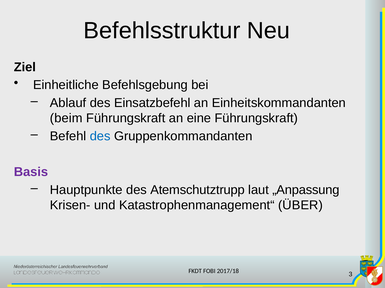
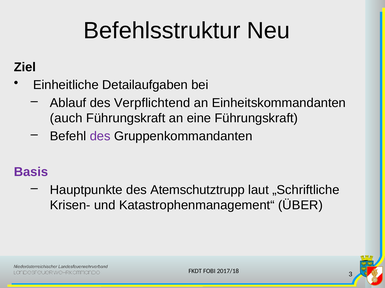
Befehlsgebung: Befehlsgebung -> Detailaufgaben
Einsatzbefehl: Einsatzbefehl -> Verpflichtend
beim: beim -> auch
des at (100, 137) colour: blue -> purple
„Anpassung: „Anpassung -> „Schriftliche
